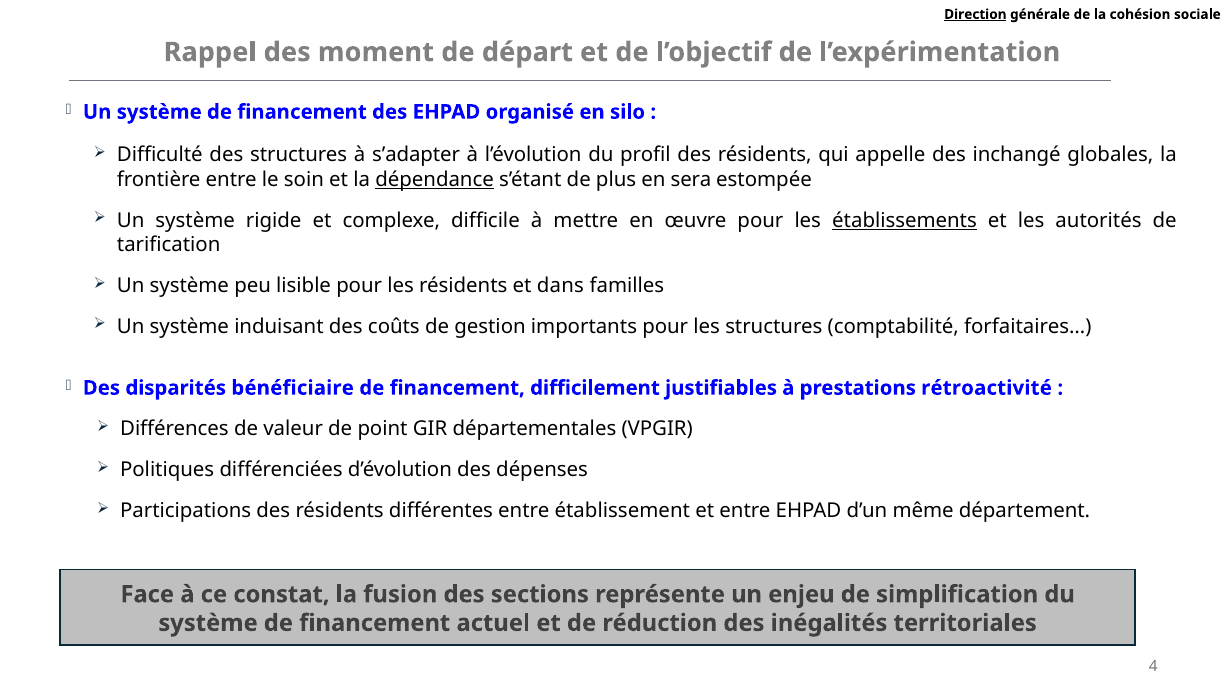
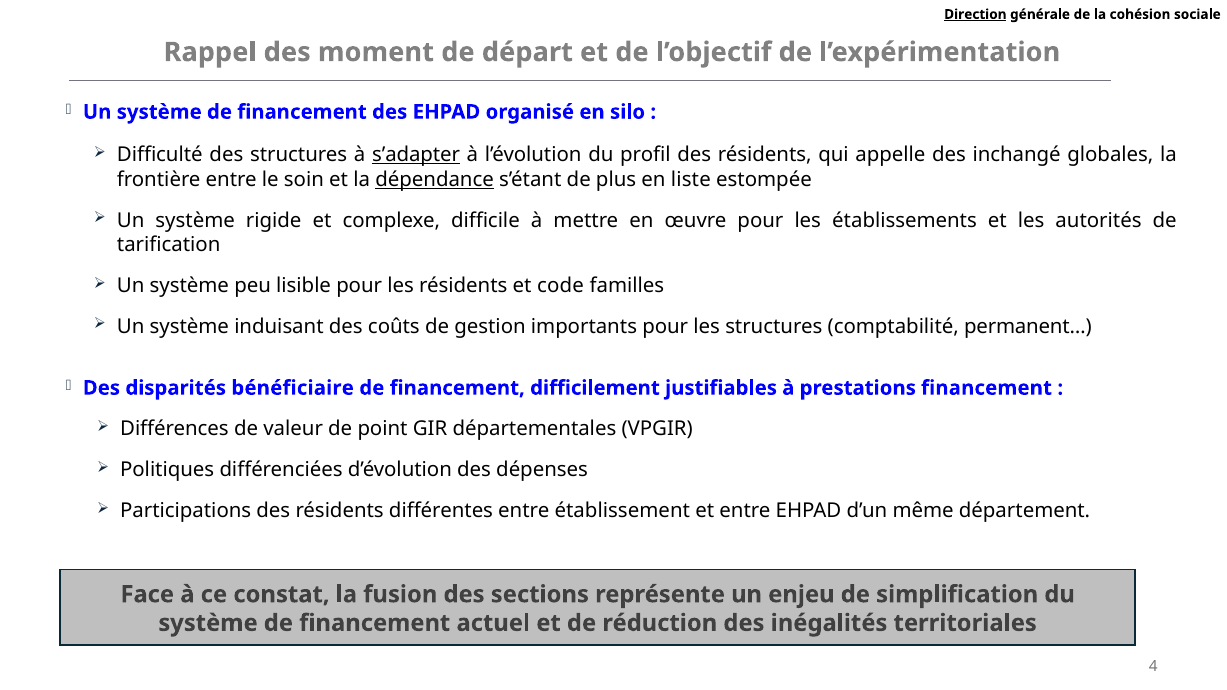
s’adapter underline: none -> present
sera: sera -> liste
établissements underline: present -> none
dans: dans -> code
forfaitaires…: forfaitaires… -> permanent…
prestations rétroactivité: rétroactivité -> financement
